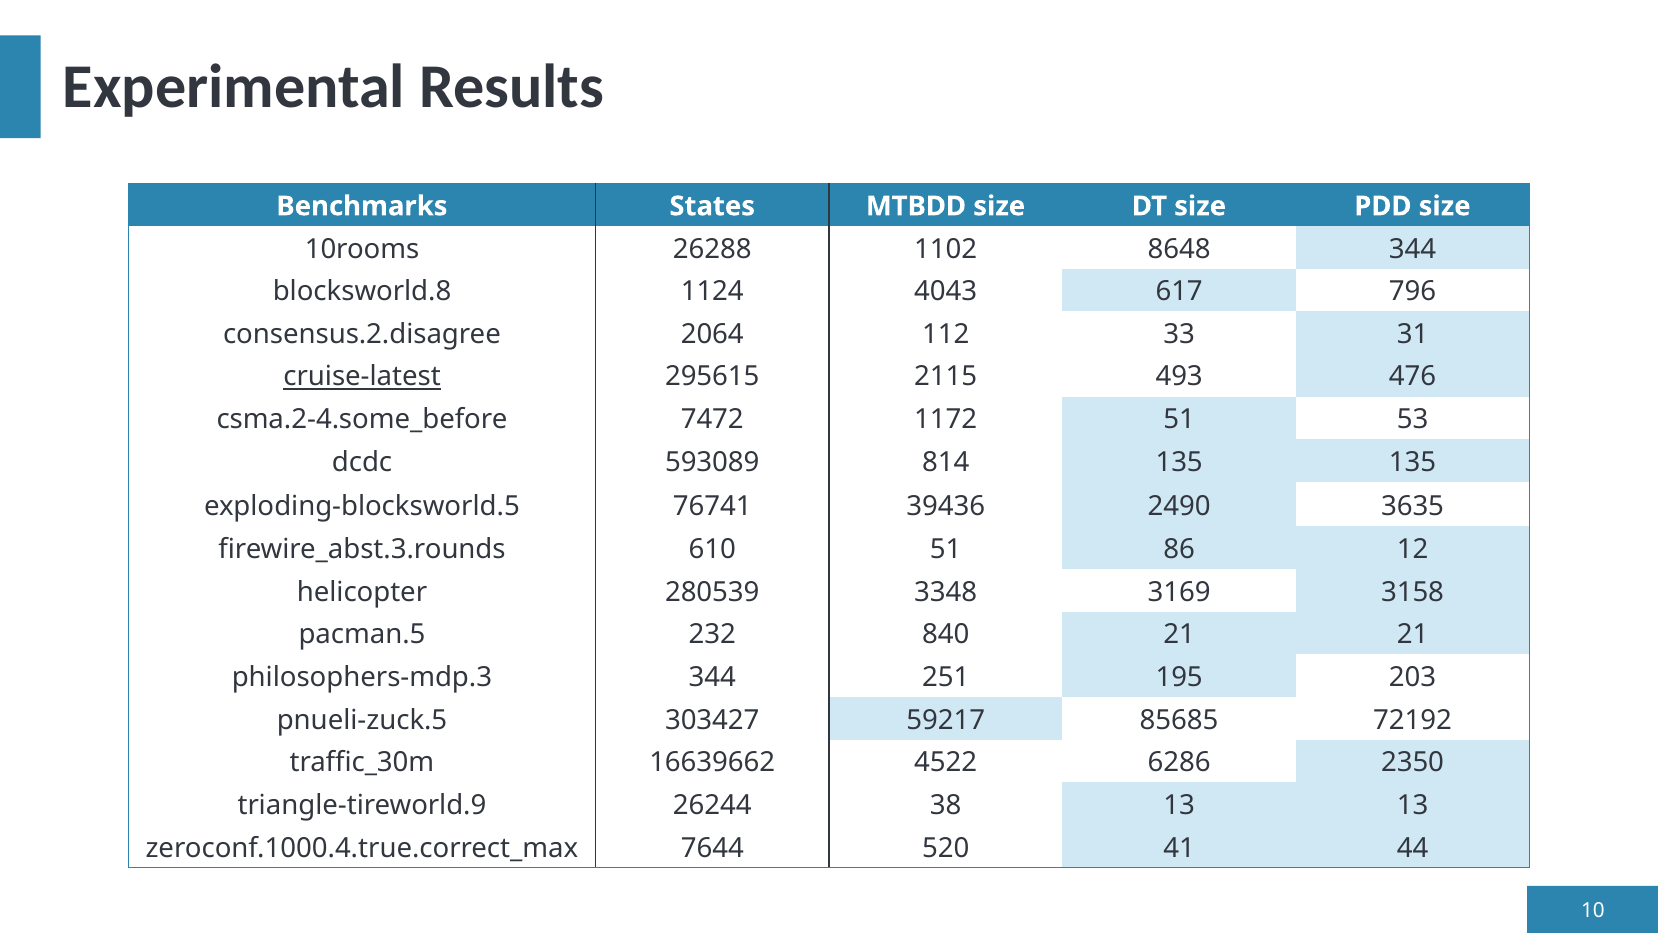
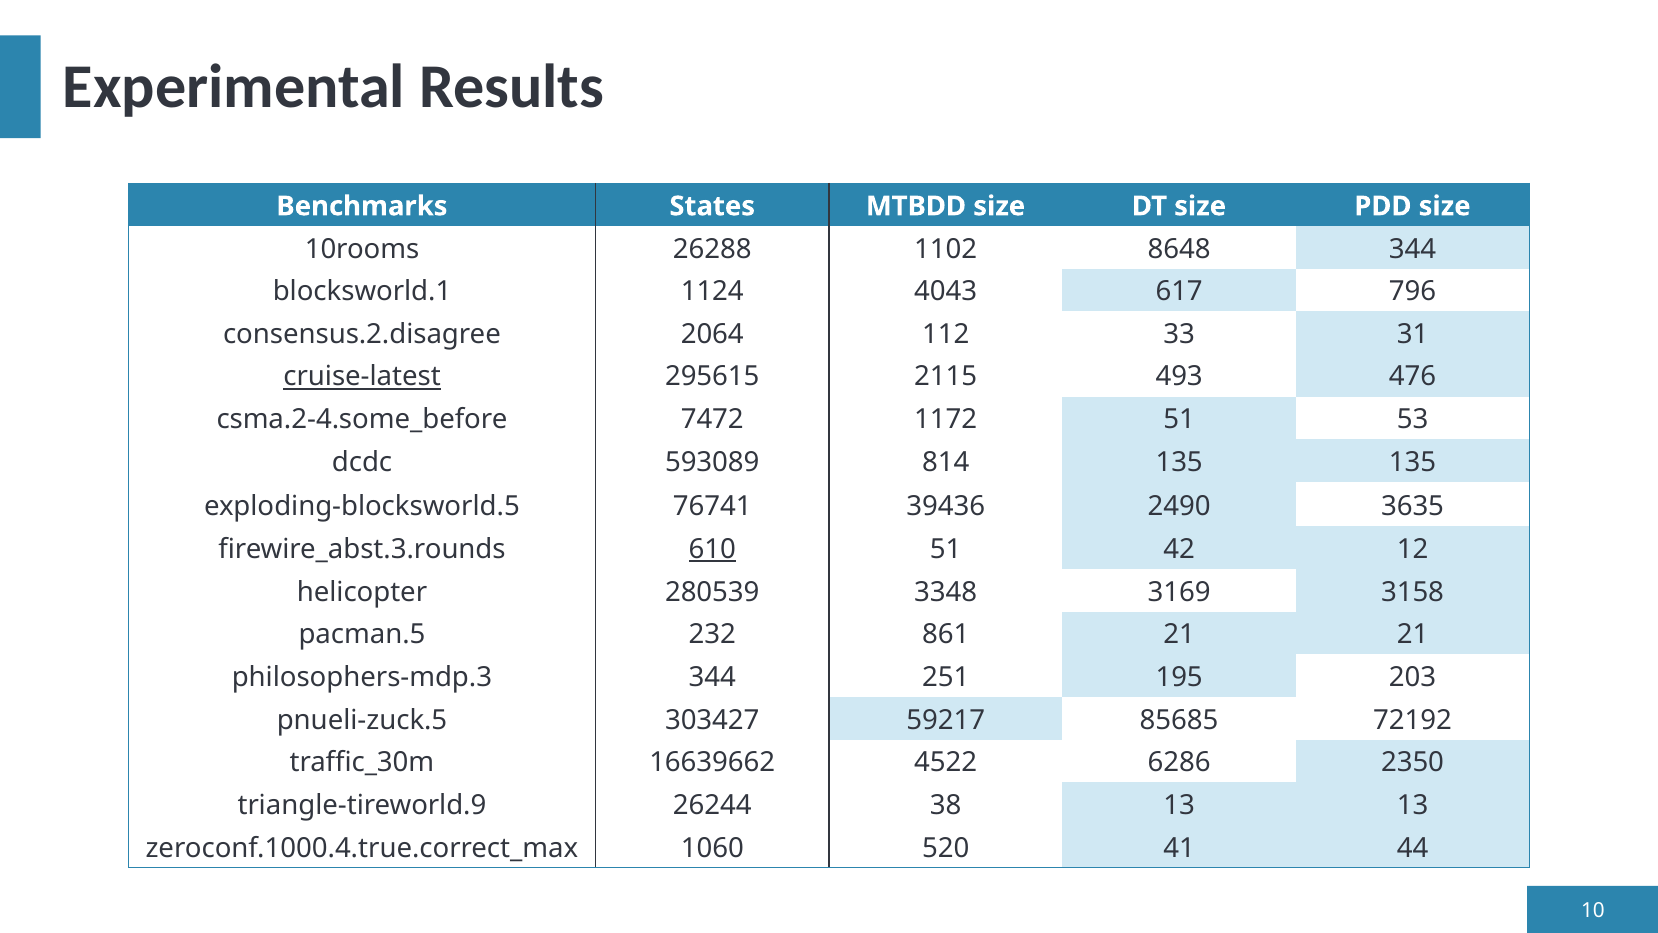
blocksworld.8: blocksworld.8 -> blocksworld.1
610 underline: none -> present
86: 86 -> 42
840: 840 -> 861
7644: 7644 -> 1060
